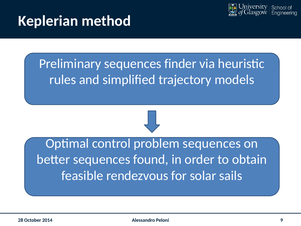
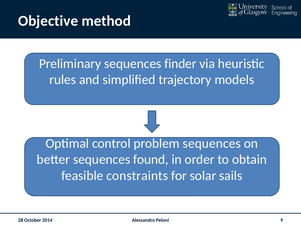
Keplerian: Keplerian -> Objective
rendezvous: rendezvous -> constraints
